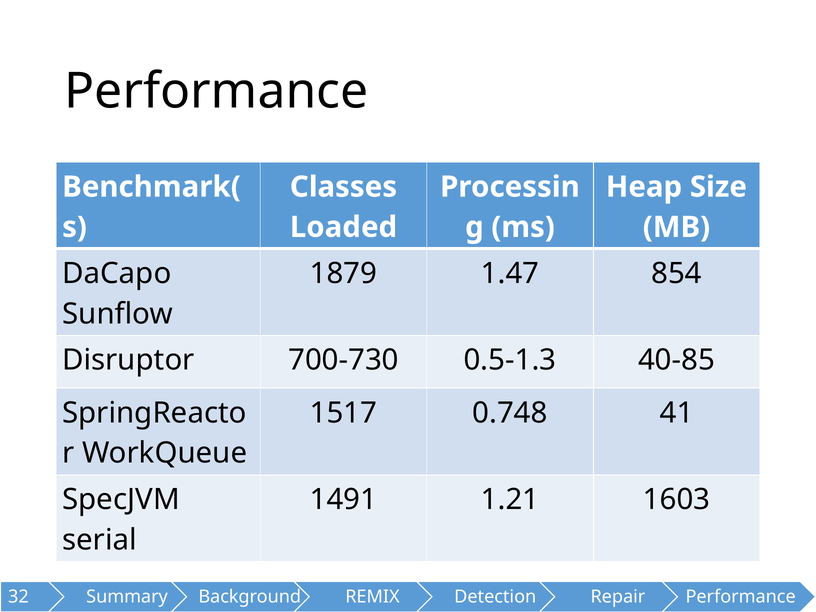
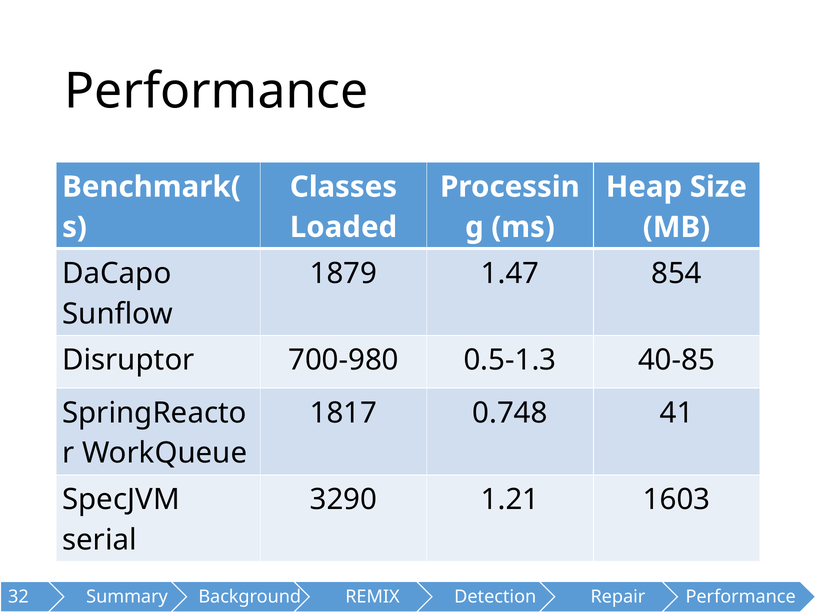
700-730: 700-730 -> 700-980
1517: 1517 -> 1817
1491: 1491 -> 3290
